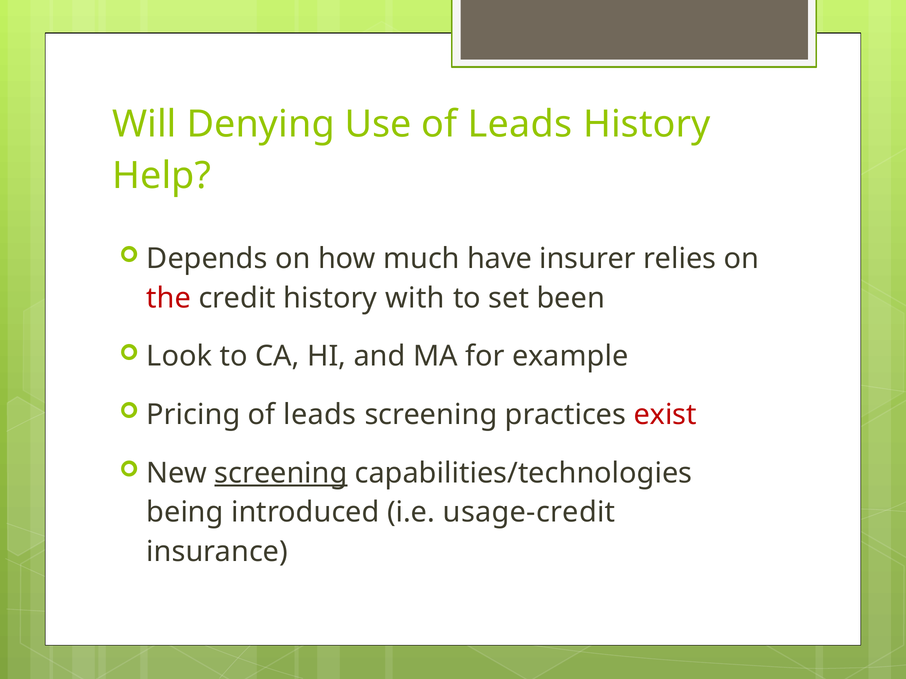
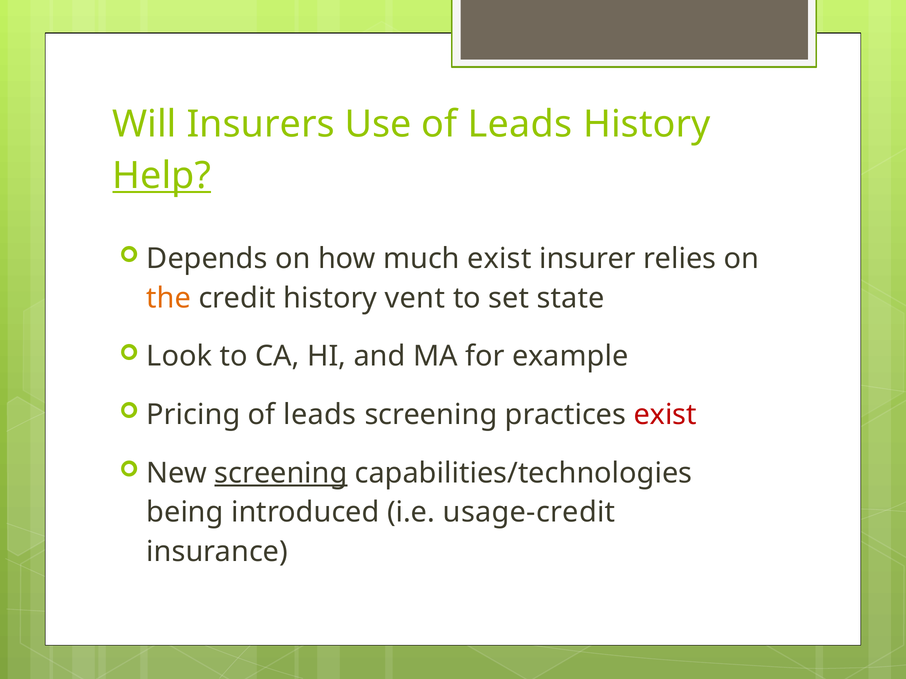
Denying: Denying -> Insurers
Help underline: none -> present
much have: have -> exist
the colour: red -> orange
with: with -> vent
been: been -> state
